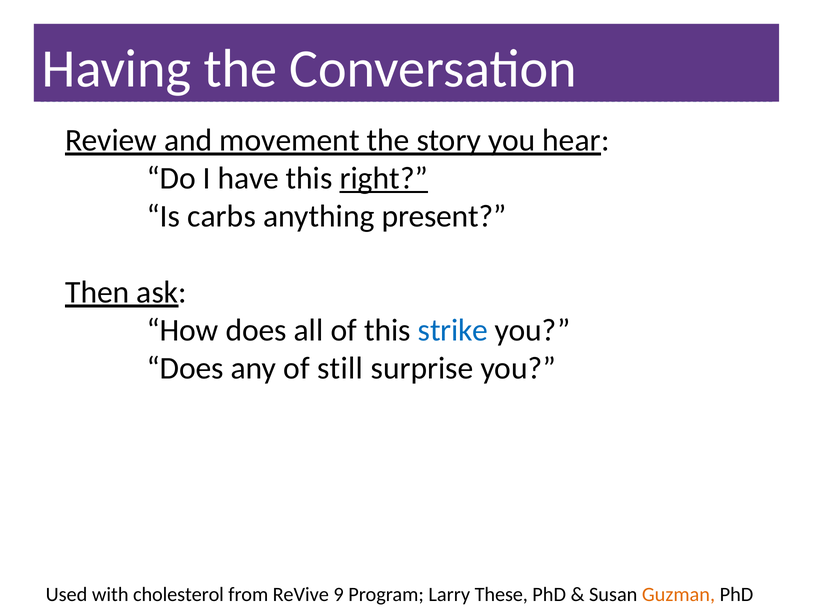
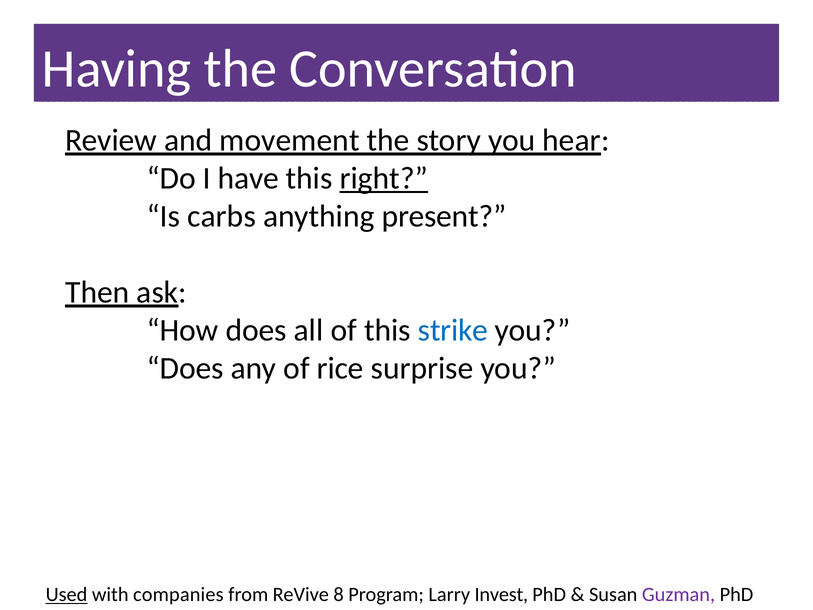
still: still -> rice
Used underline: none -> present
cholesterol: cholesterol -> companies
9: 9 -> 8
These: These -> Invest
Guzman colour: orange -> purple
